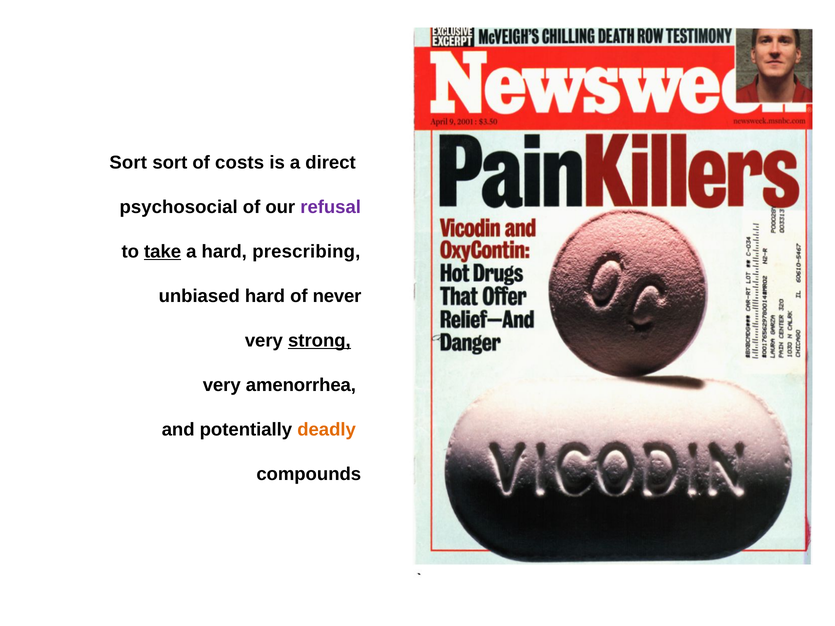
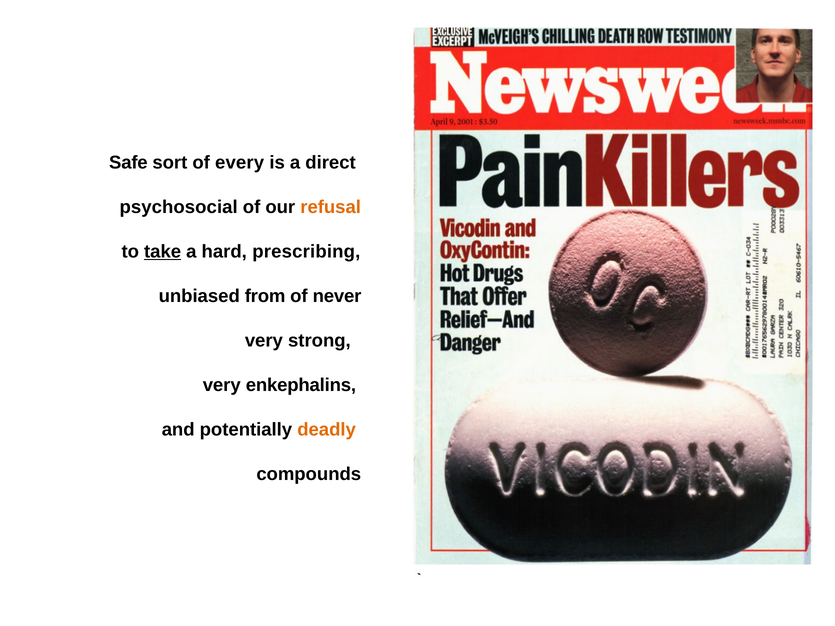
Sort at (128, 163): Sort -> Safe
costs: costs -> every
refusal colour: purple -> orange
unbiased hard: hard -> from
strong underline: present -> none
amenorrhea: amenorrhea -> enkephalins
